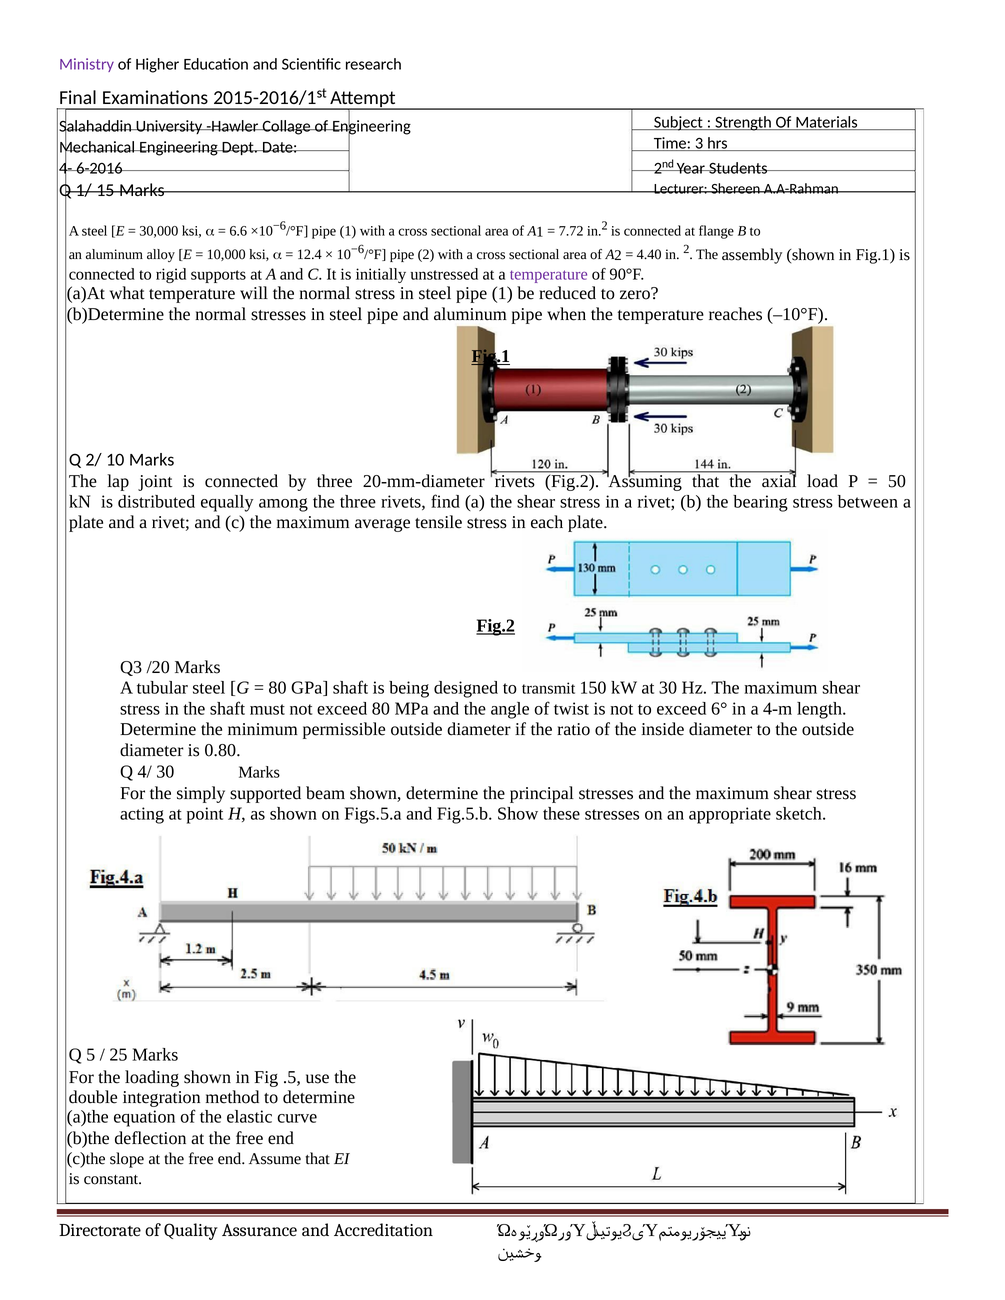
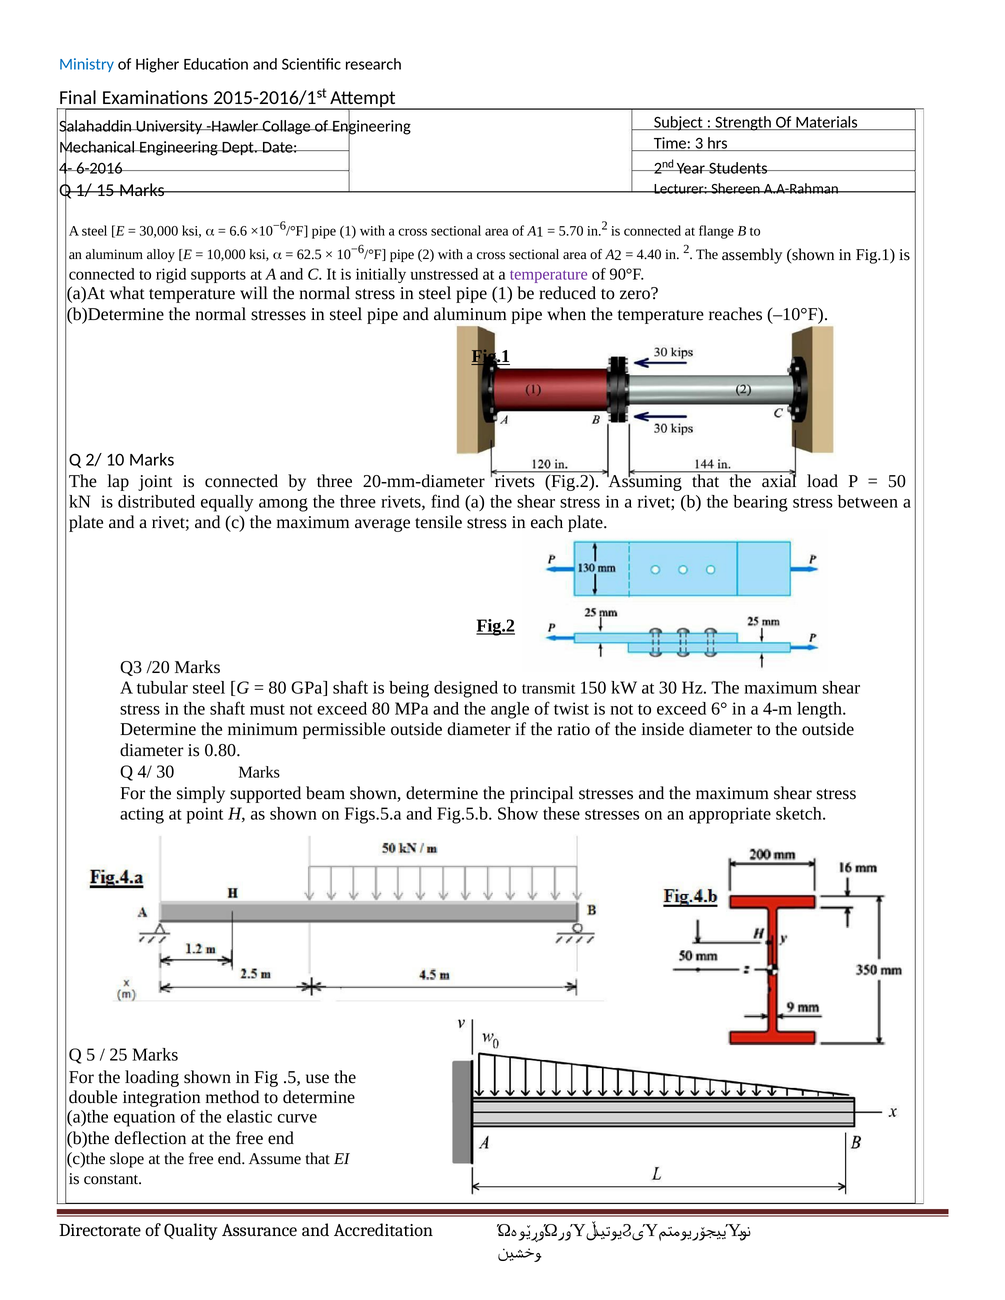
Ministry colour: purple -> blue
7.72: 7.72 -> 5.70
12.4: 12.4 -> 62.5
